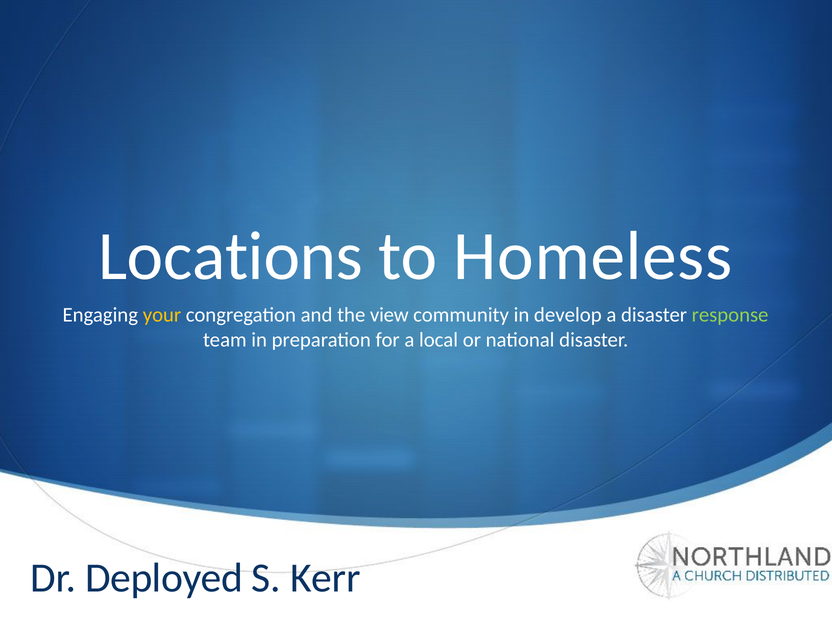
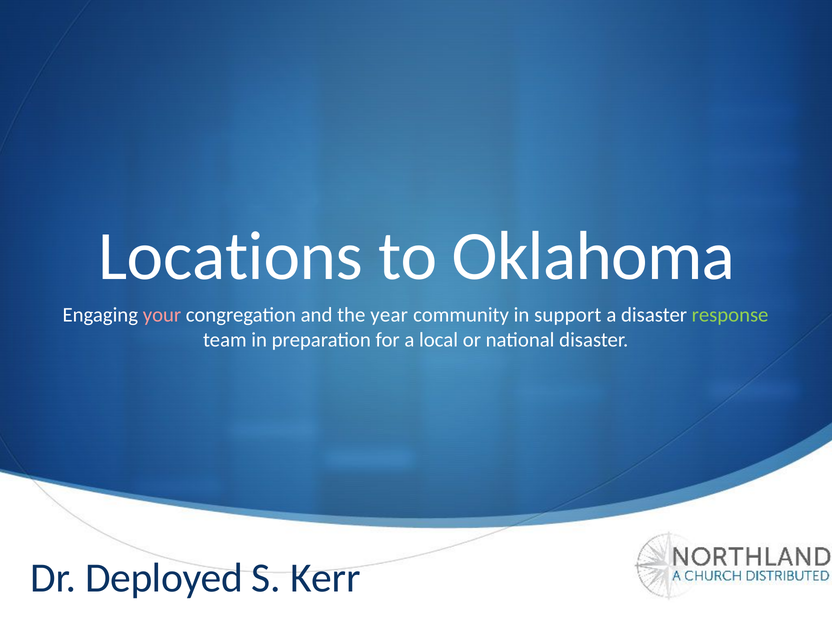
Homeless: Homeless -> Oklahoma
your colour: yellow -> pink
view: view -> year
develop: develop -> support
